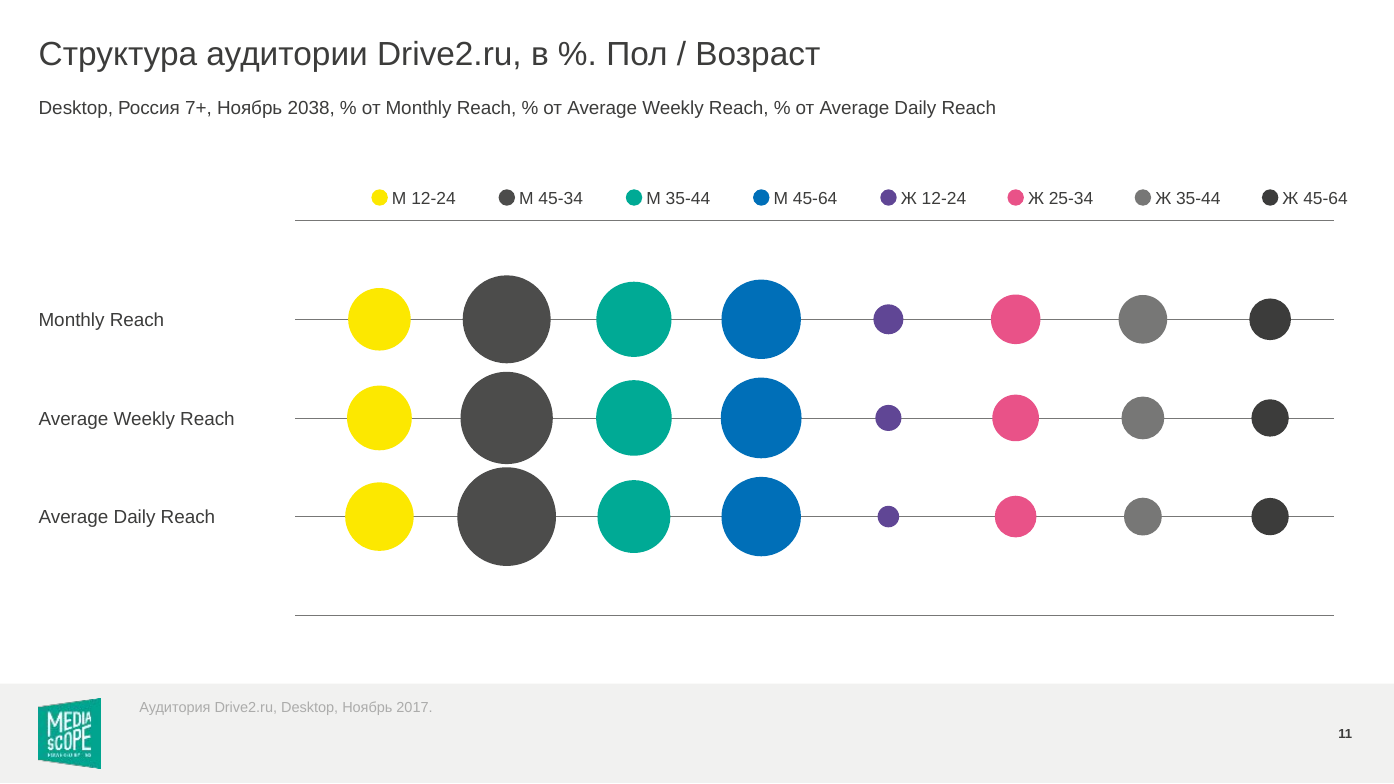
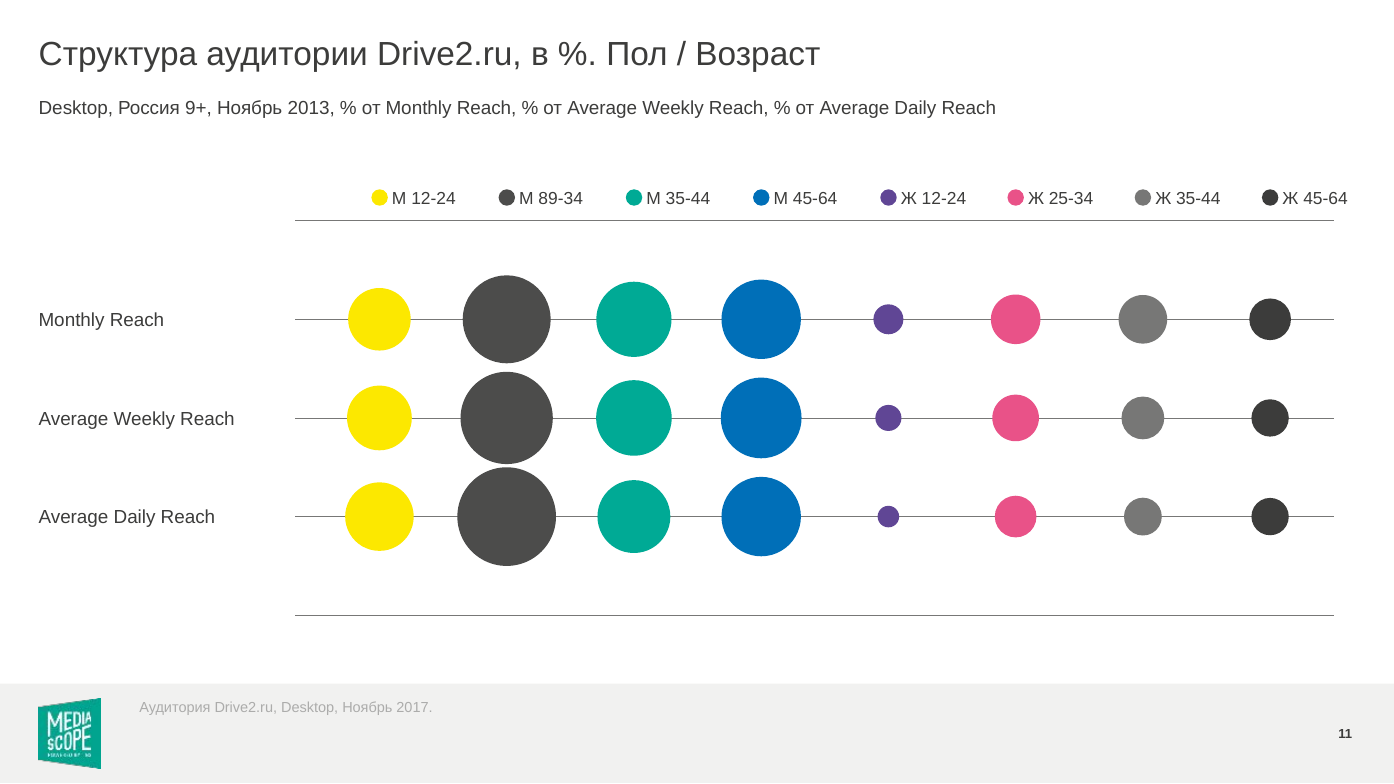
7+: 7+ -> 9+
2038: 2038 -> 2013
45-34: 45-34 -> 89-34
